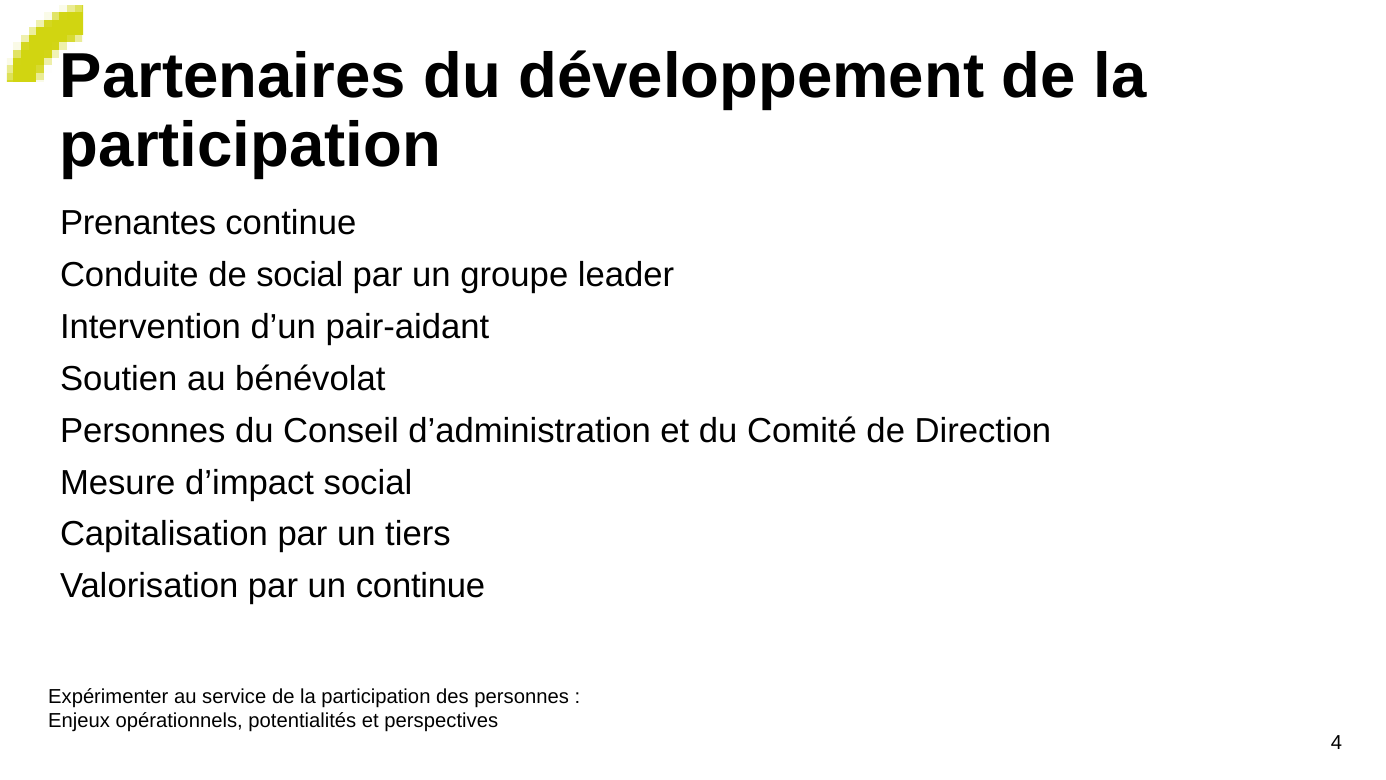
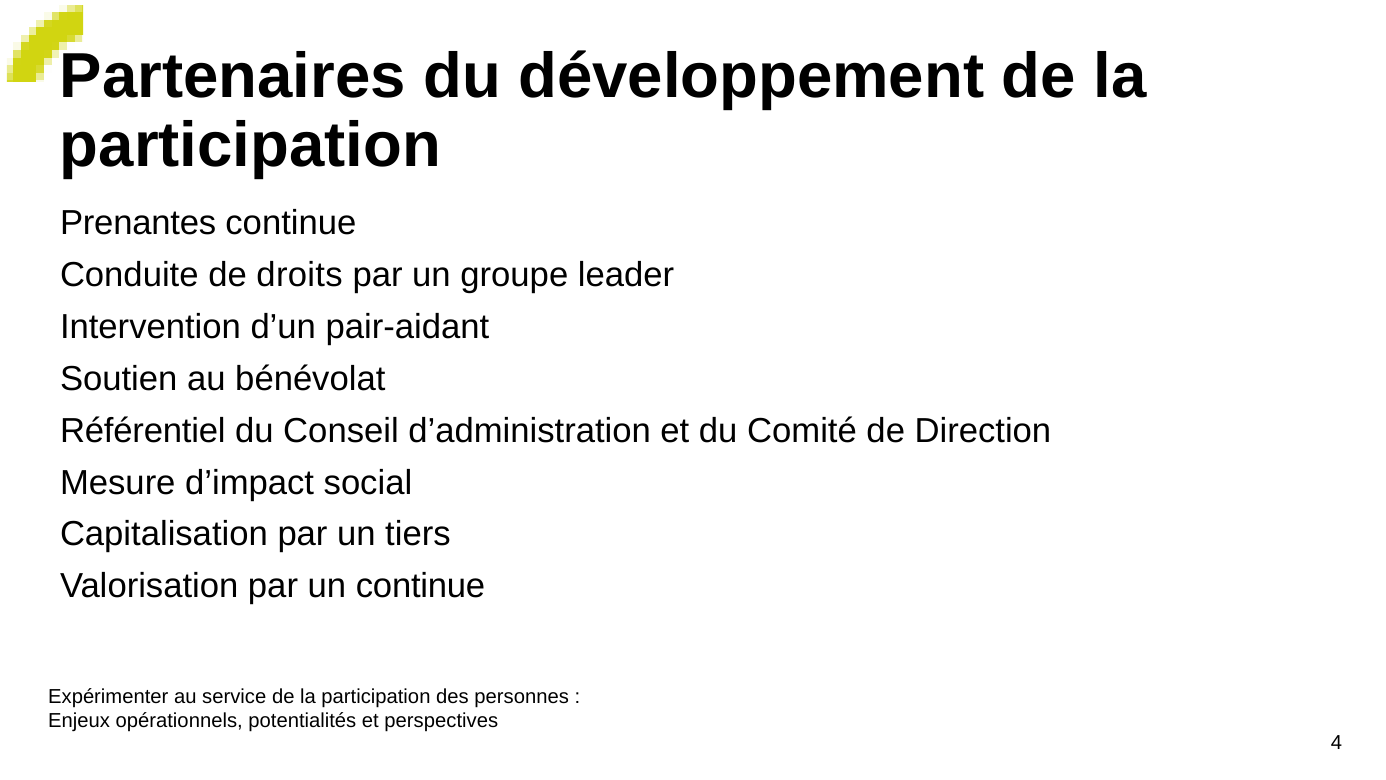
de social: social -> droits
Personnes at (143, 430): Personnes -> Référentiel
